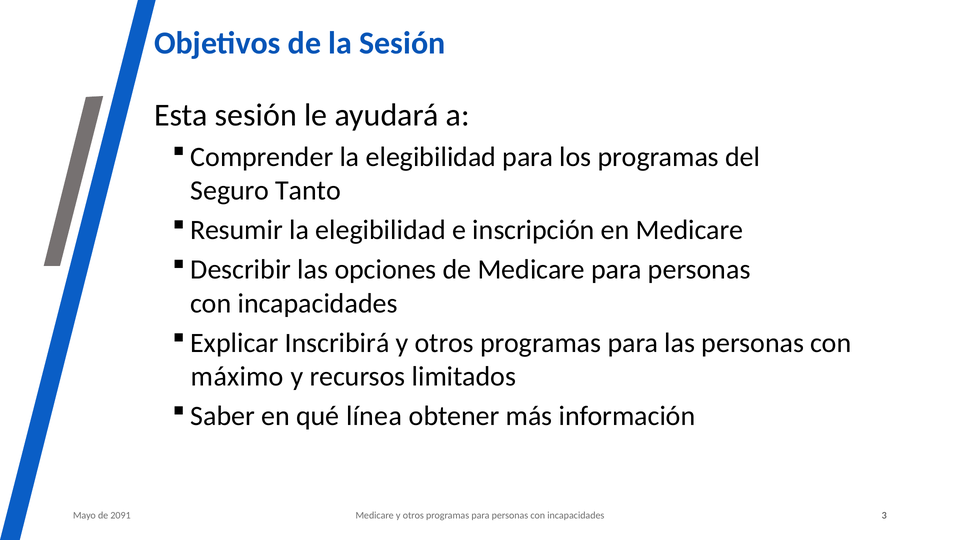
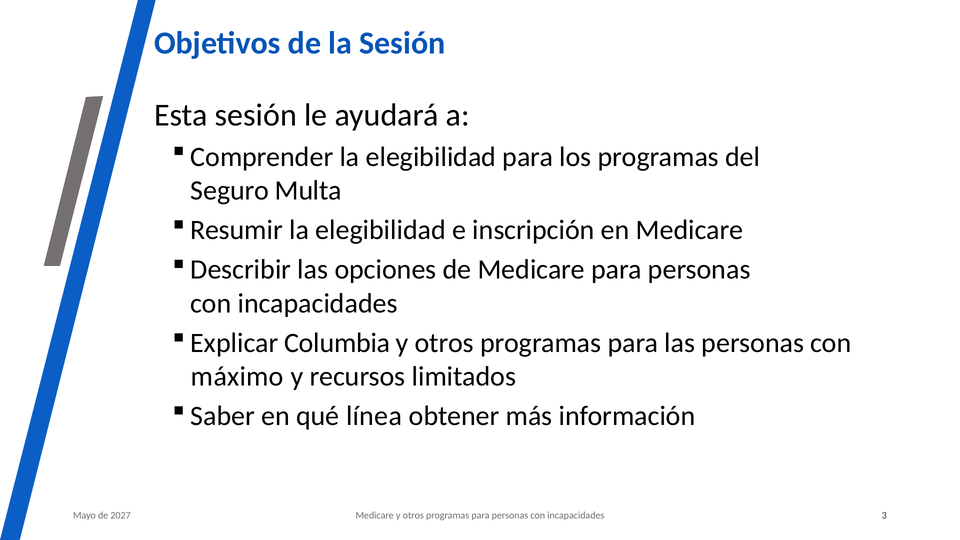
Tanto: Tanto -> Multa
Inscribirá: Inscribirá -> Columbia
2091: 2091 -> 2027
